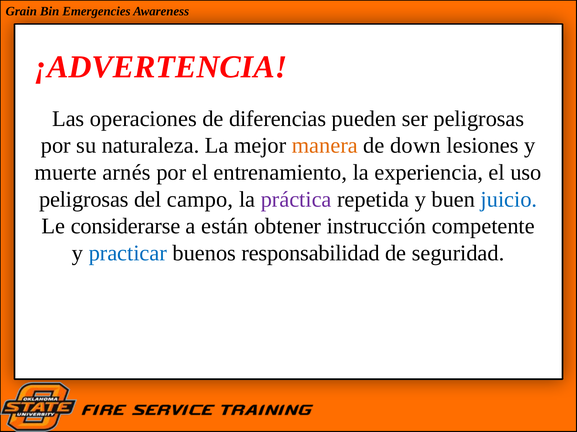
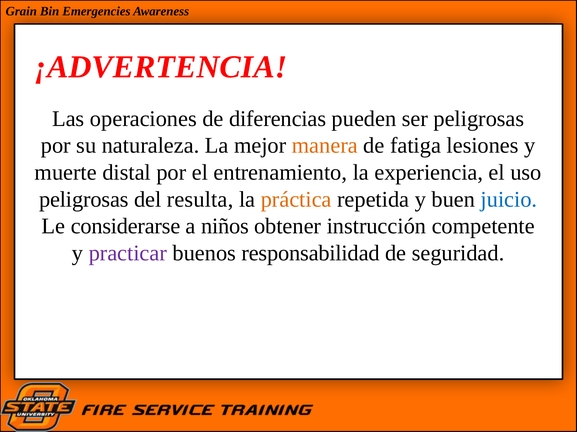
down: down -> fatiga
arnés: arnés -> distal
campo: campo -> resulta
práctica colour: purple -> orange
están: están -> niños
practicar colour: blue -> purple
